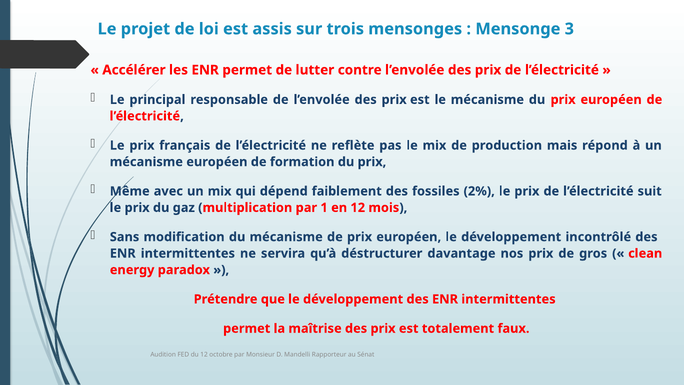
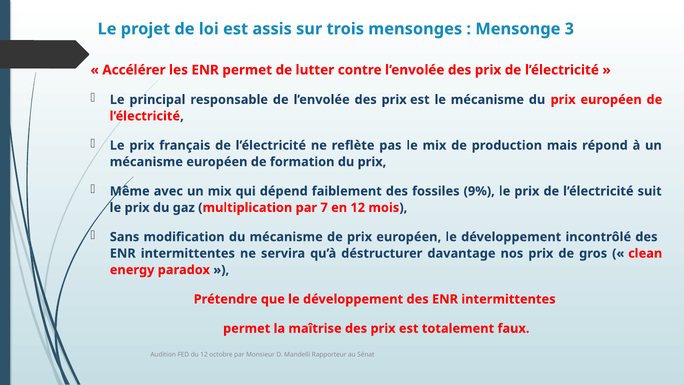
2%: 2% -> 9%
1: 1 -> 7
